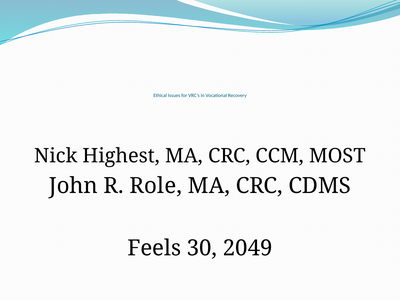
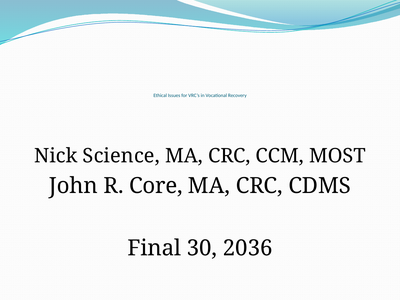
Highest: Highest -> Science
Role: Role -> Core
Feels: Feels -> Final
2049: 2049 -> 2036
